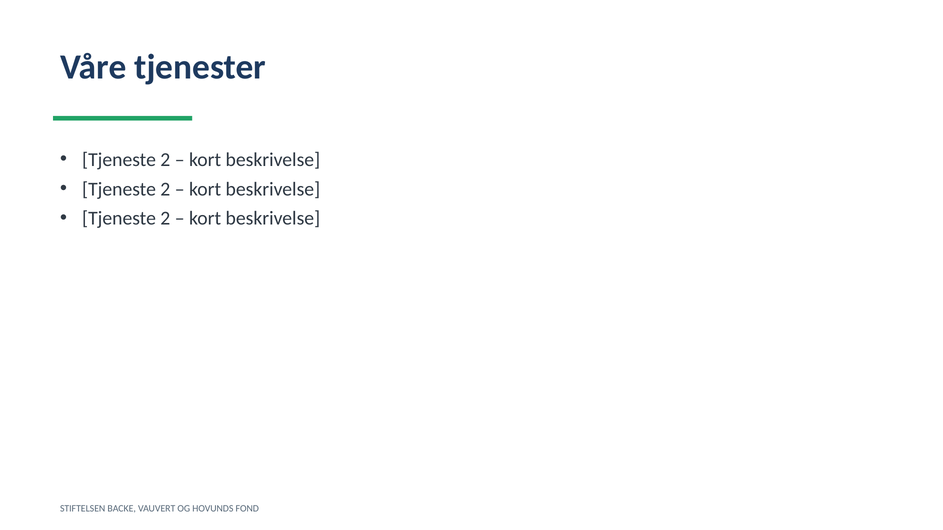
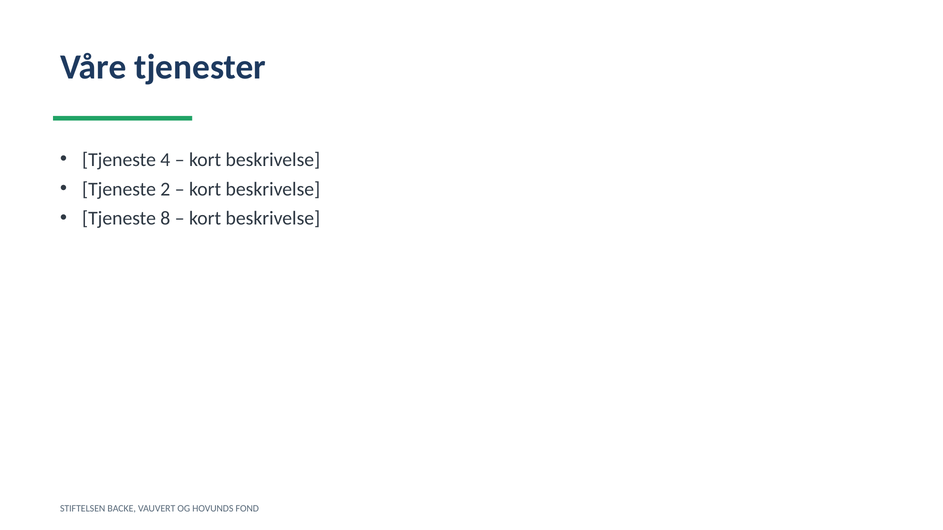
2 at (165, 160): 2 -> 4
2 at (165, 219): 2 -> 8
